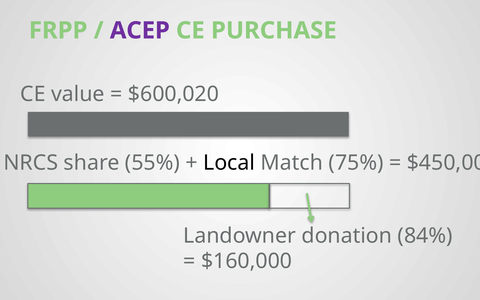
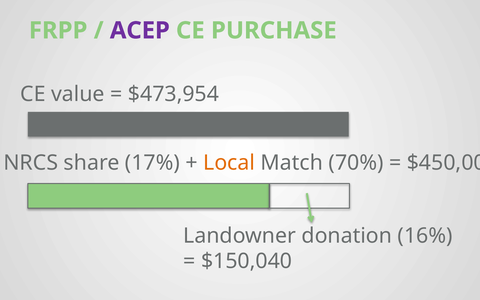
$600,020: $600,020 -> $473,954
55%: 55% -> 17%
Local colour: black -> orange
75%: 75% -> 70%
84%: 84% -> 16%
$160,000: $160,000 -> $150,040
